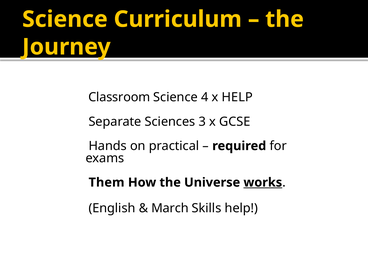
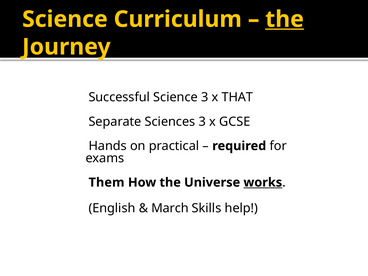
the at (285, 19) underline: none -> present
Classroom: Classroom -> Successful
Science 4: 4 -> 3
x HELP: HELP -> THAT
